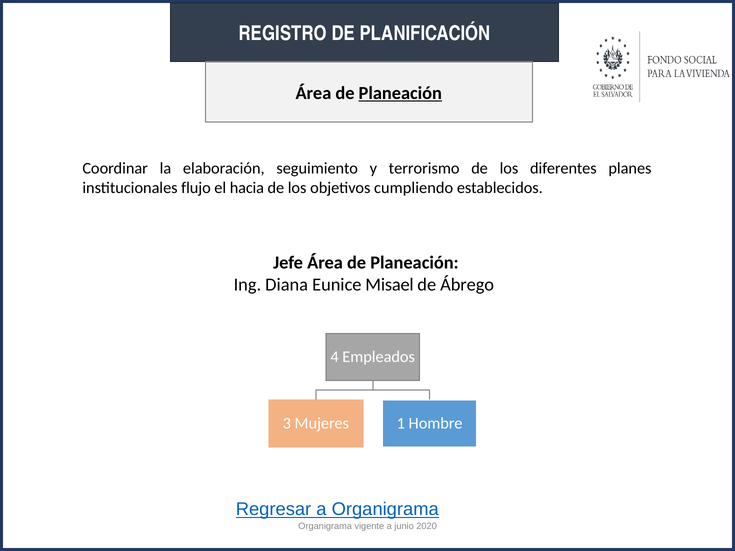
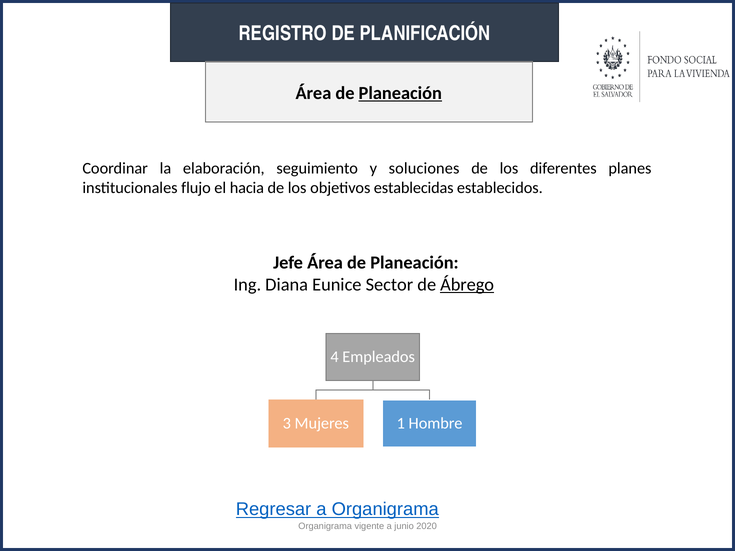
terrorismo: terrorismo -> soluciones
cumpliendo: cumpliendo -> establecidas
Misael: Misael -> Sector
Ábrego underline: none -> present
